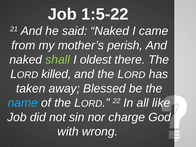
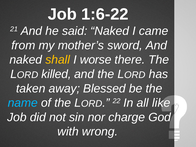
1:5-22: 1:5-22 -> 1:6-22
perish: perish -> sword
shall colour: light green -> yellow
oldest: oldest -> worse
